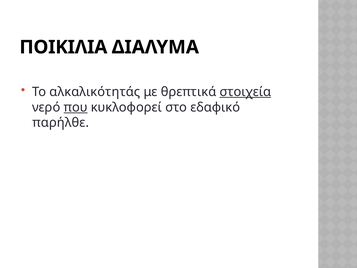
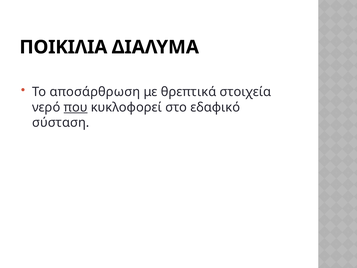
αλκαλικότητάς: αλκαλικότητάς -> αποσάρθρωση
στοιχεία underline: present -> none
παρήλθε: παρήλθε -> σύσταση
